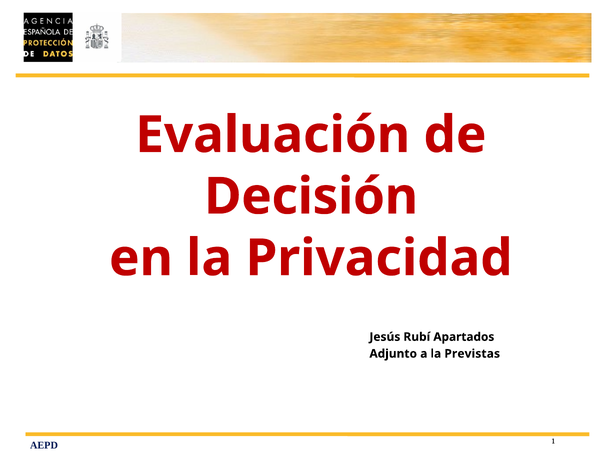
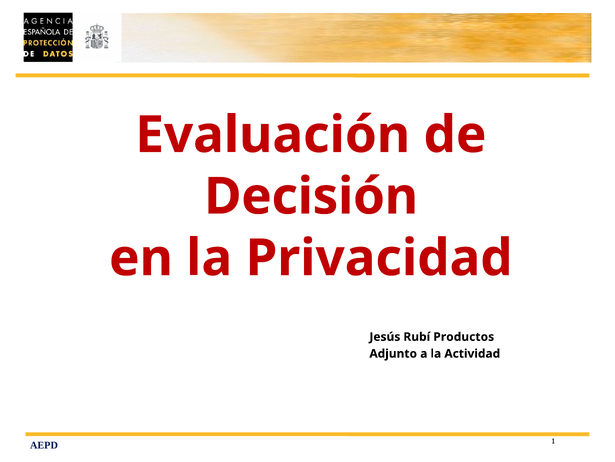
Apartados: Apartados -> Productos
Previstas: Previstas -> Actividad
